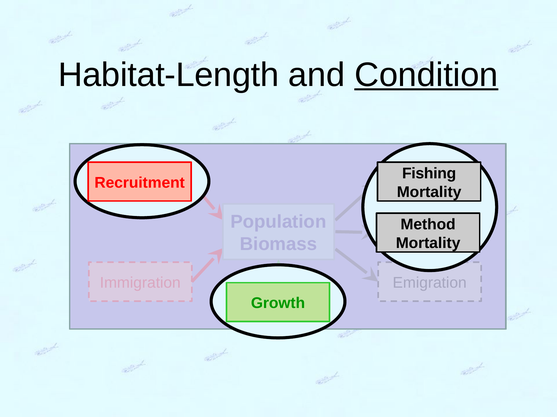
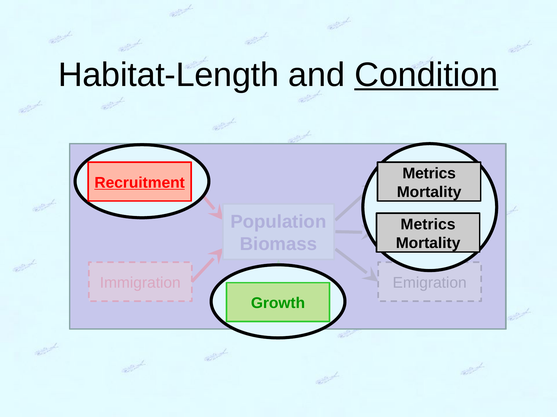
Fishing at (429, 174): Fishing -> Metrics
Recruitment underline: none -> present
Method at (428, 225): Method -> Metrics
